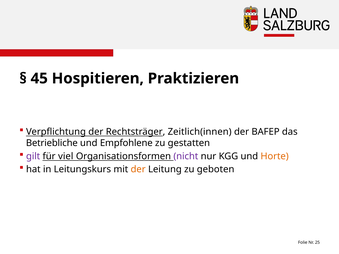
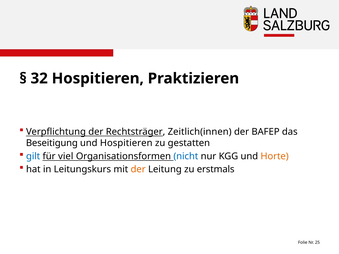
45: 45 -> 32
Betriebliche: Betriebliche -> Beseitigung
und Empfohlene: Empfohlene -> Hospitieren
gilt colour: purple -> blue
nicht colour: purple -> blue
geboten: geboten -> erstmals
